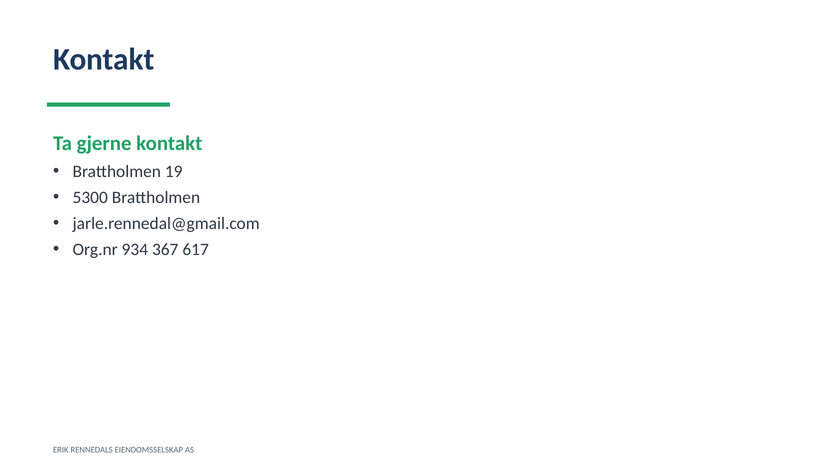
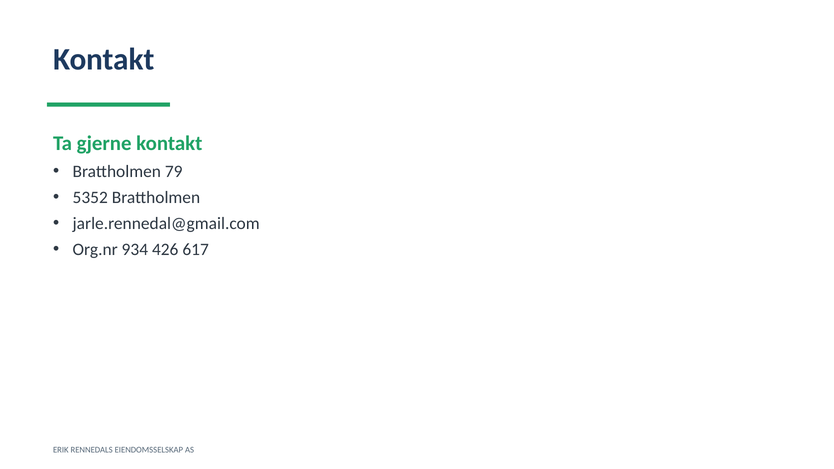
19: 19 -> 79
5300: 5300 -> 5352
367: 367 -> 426
